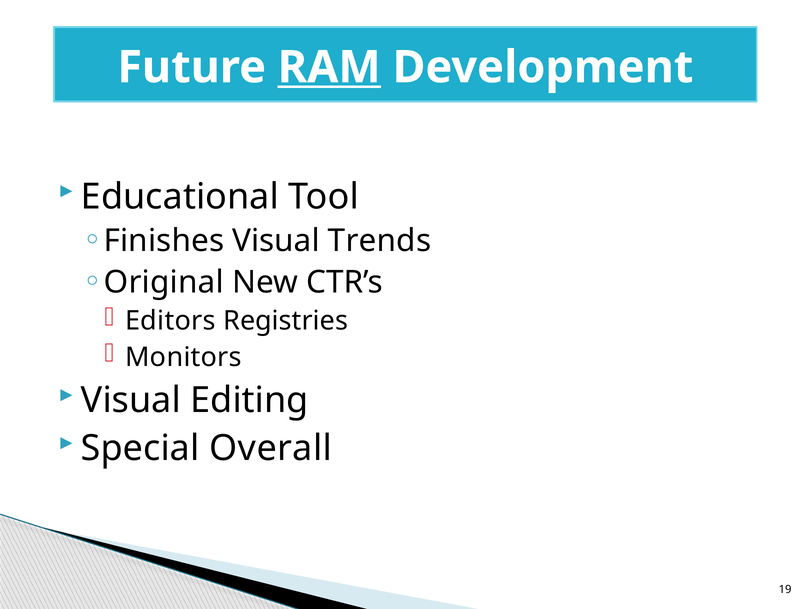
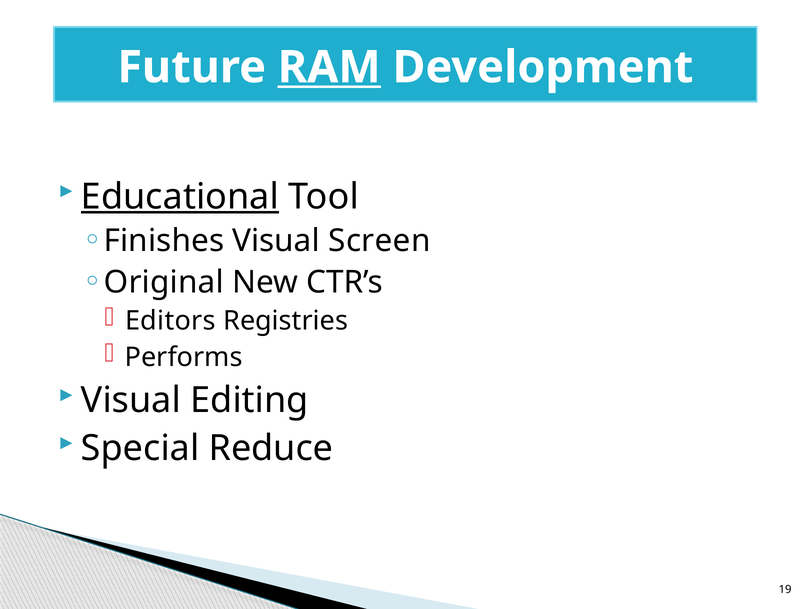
Educational underline: none -> present
Trends: Trends -> Screen
Monitors: Monitors -> Performs
Overall: Overall -> Reduce
